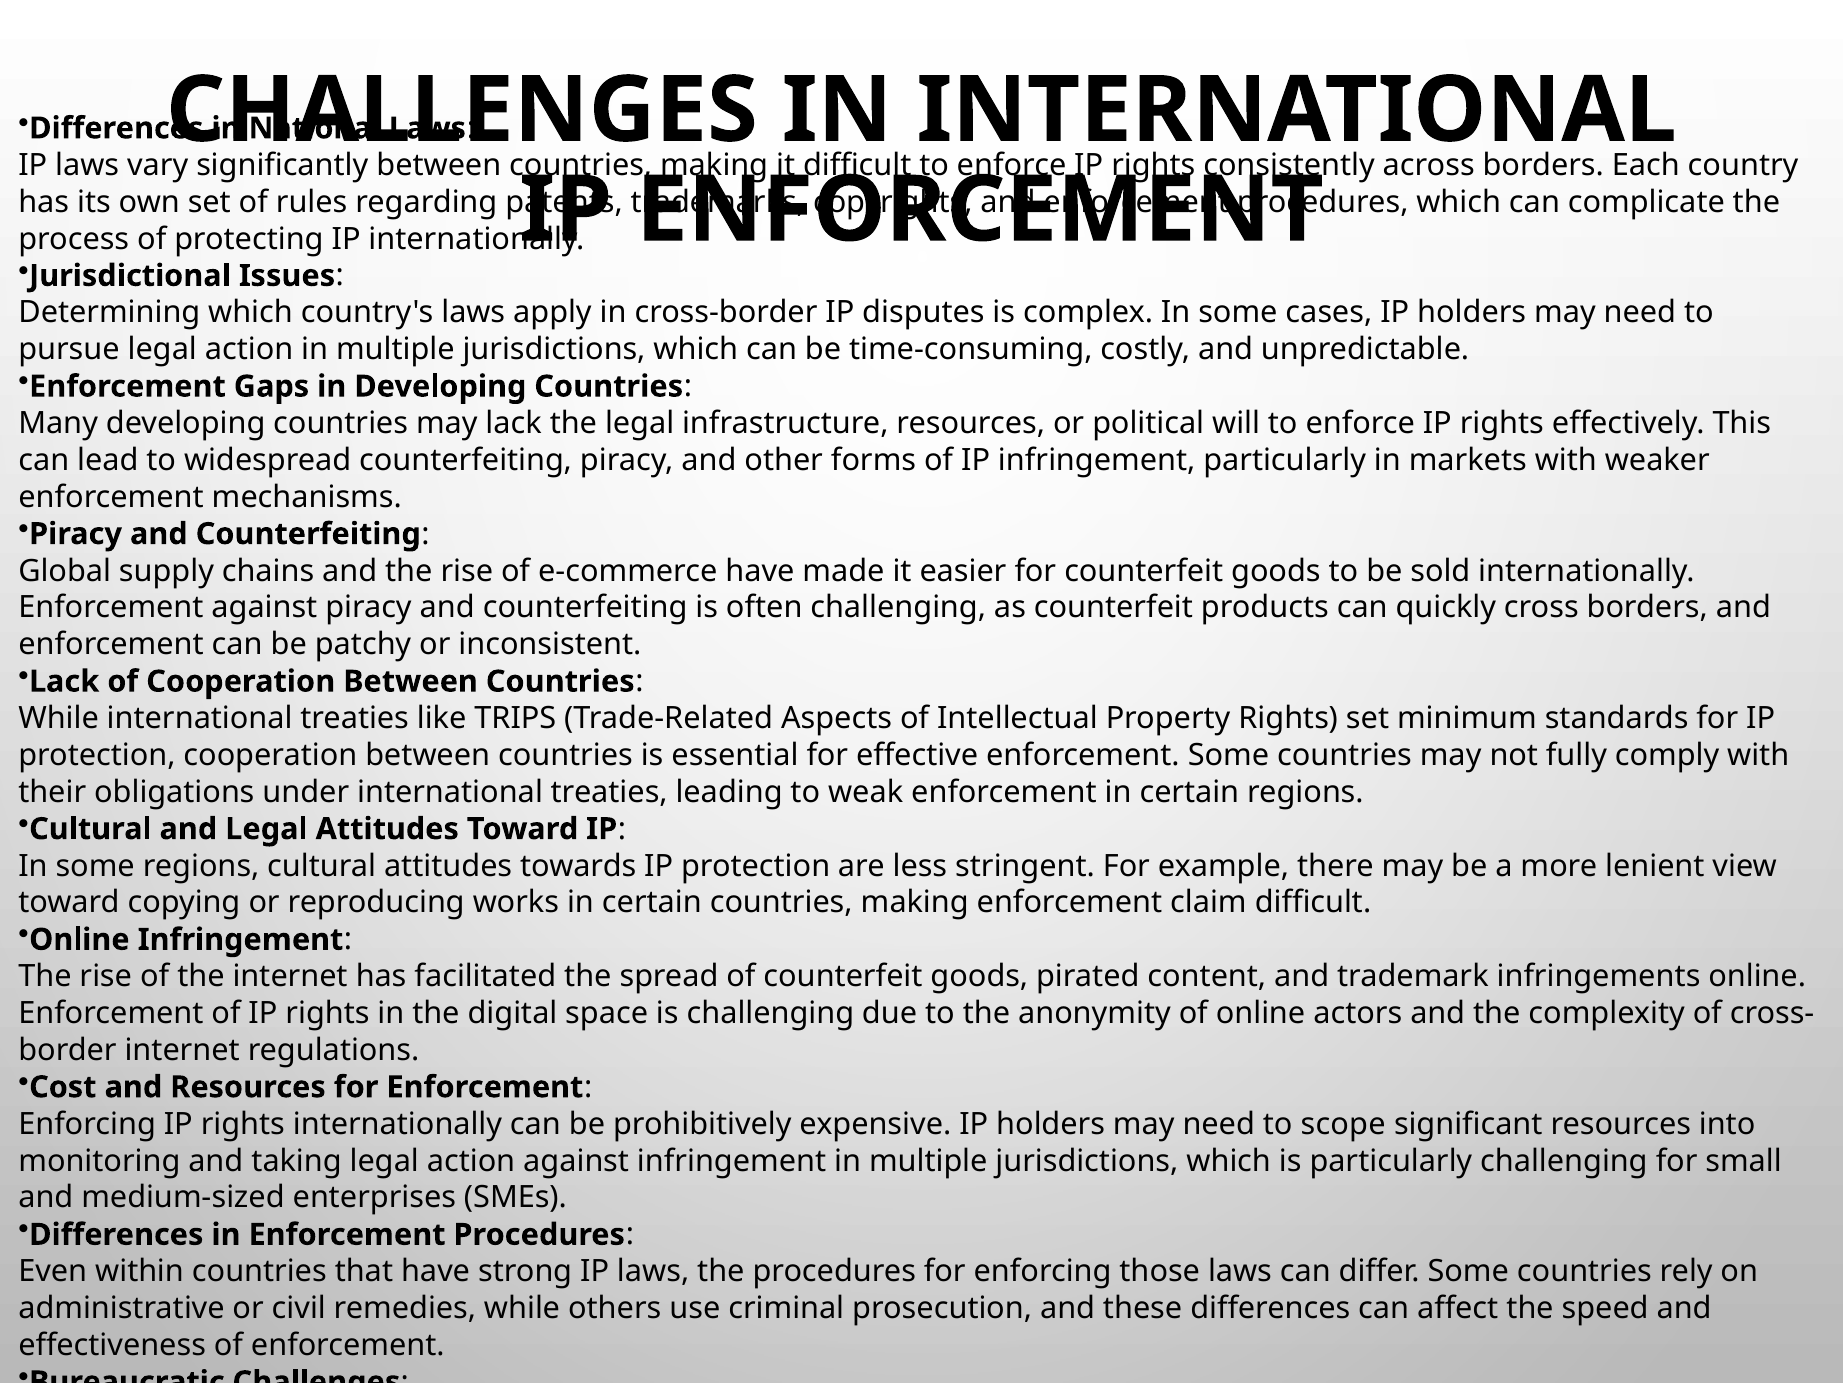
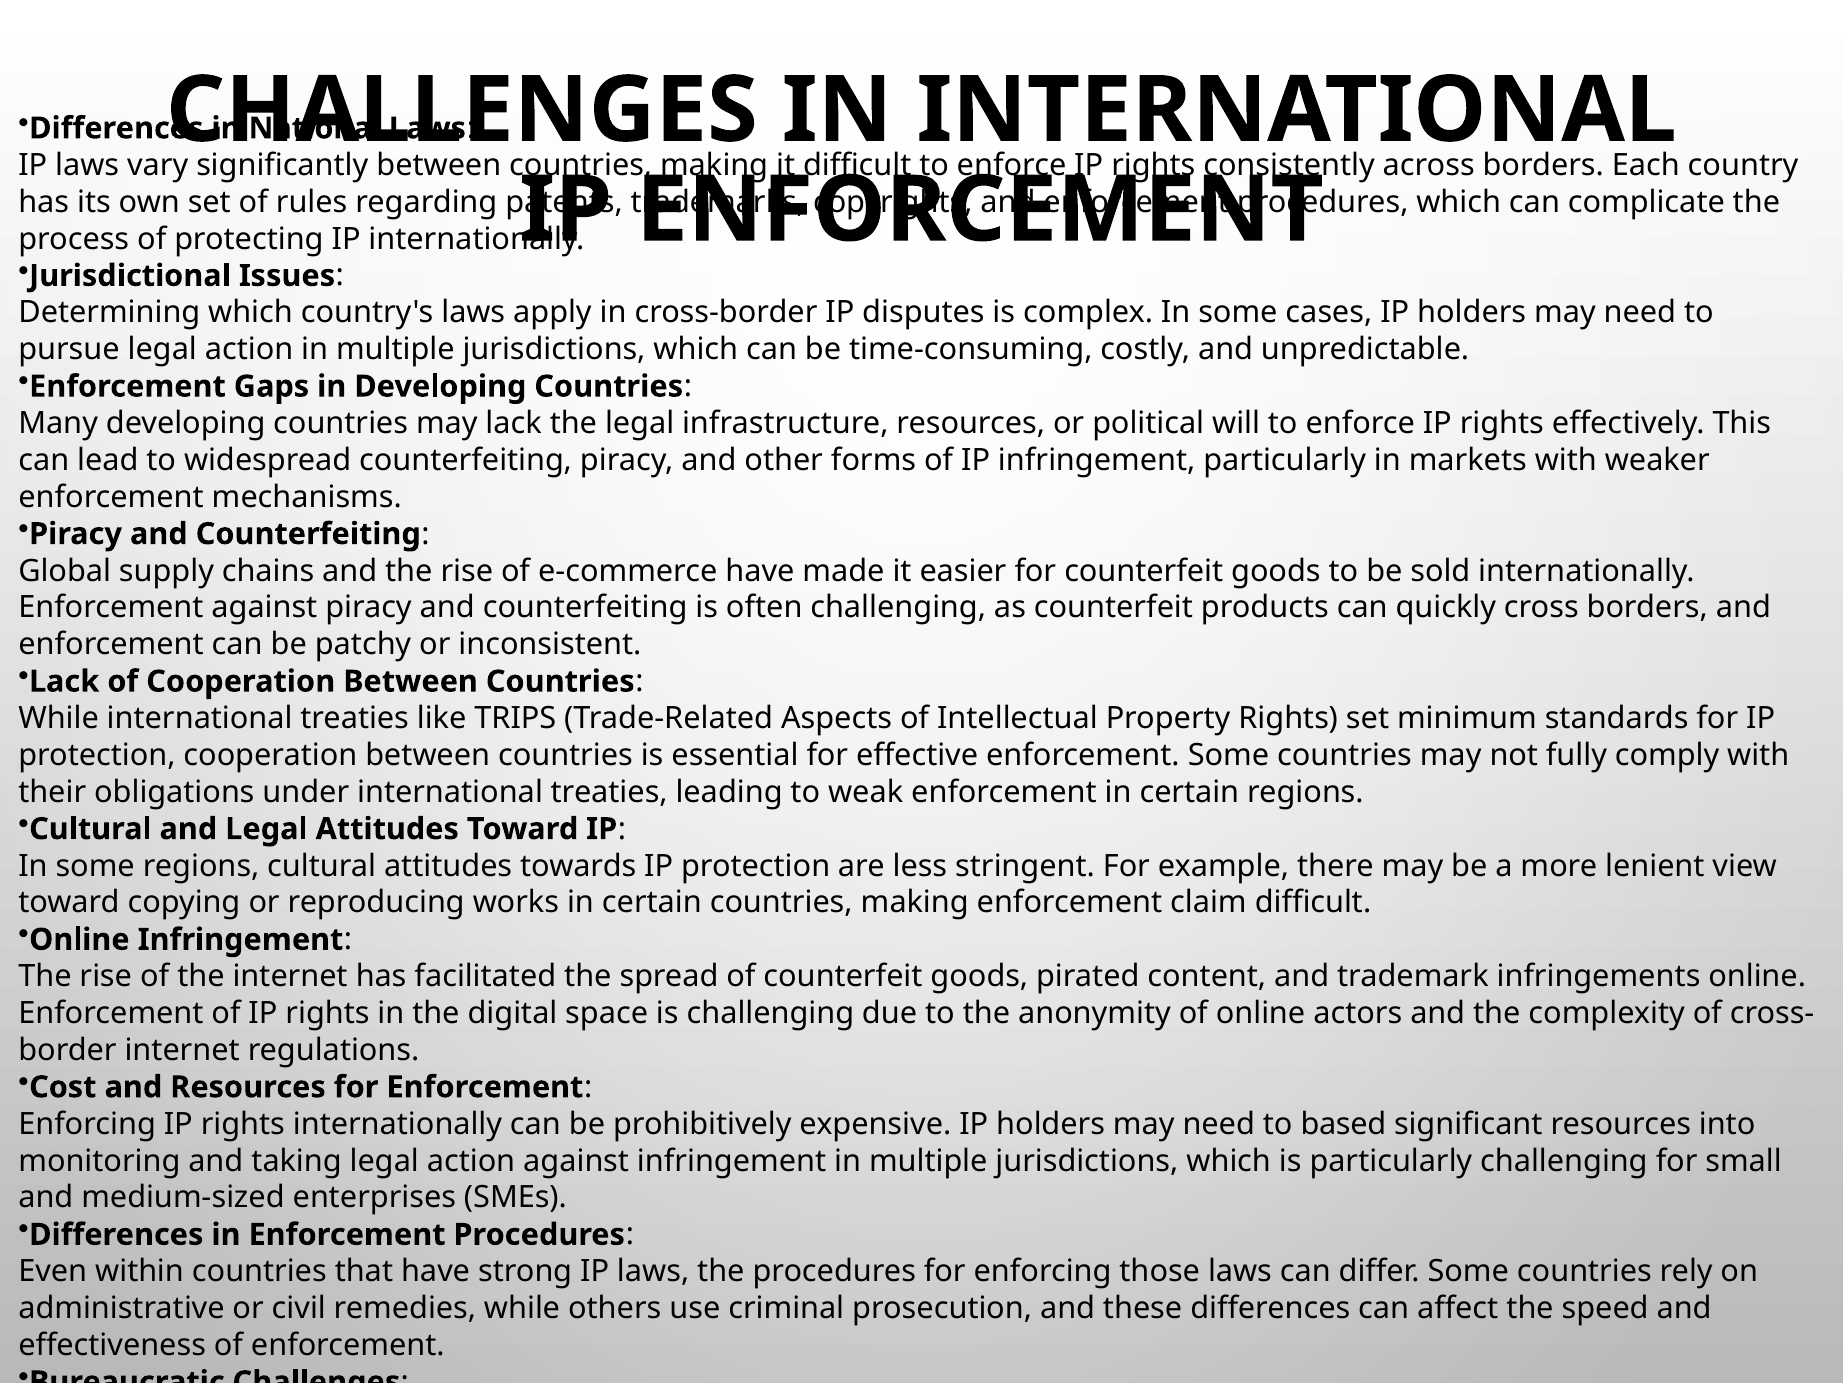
scope: scope -> based
